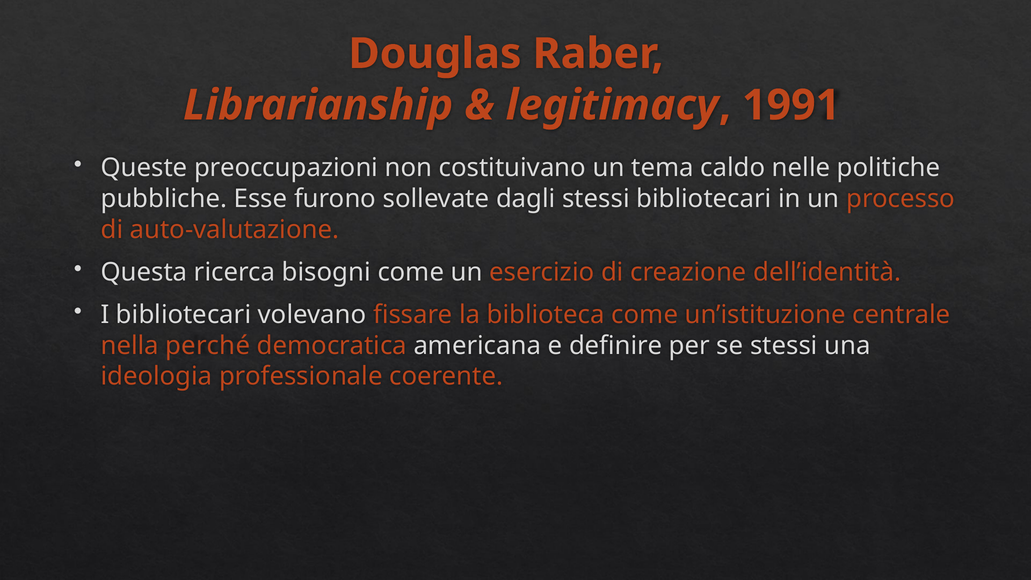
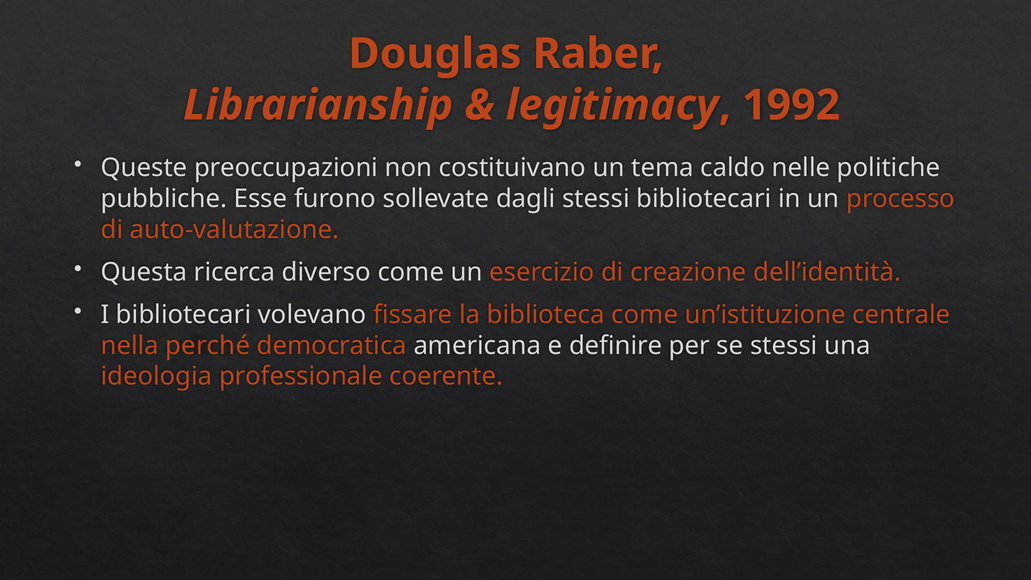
1991: 1991 -> 1992
bisogni: bisogni -> diverso
